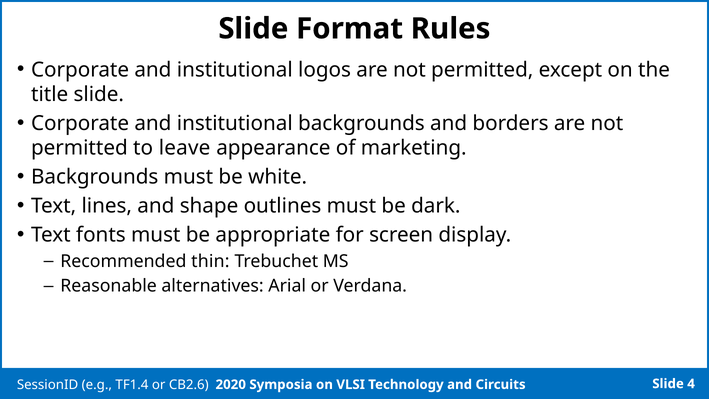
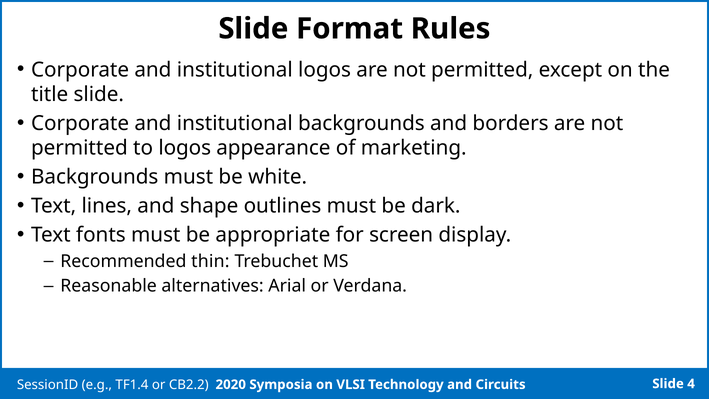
to leave: leave -> logos
CB2.6: CB2.6 -> CB2.2
